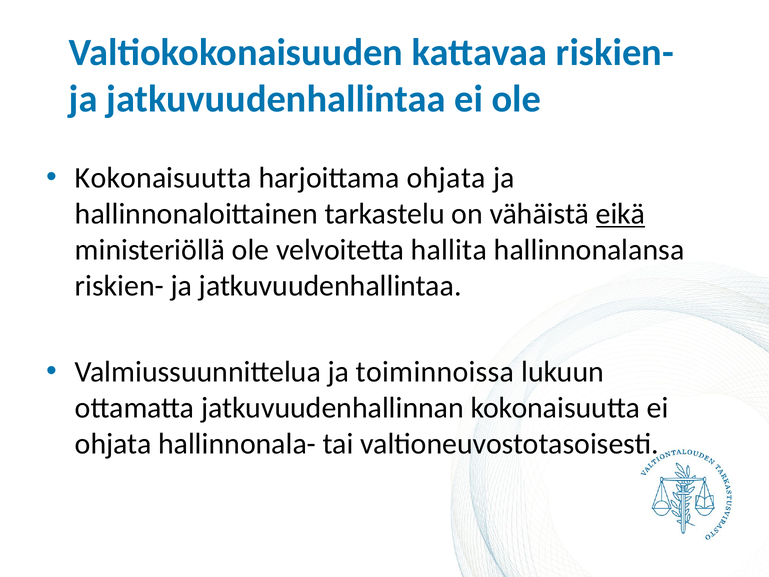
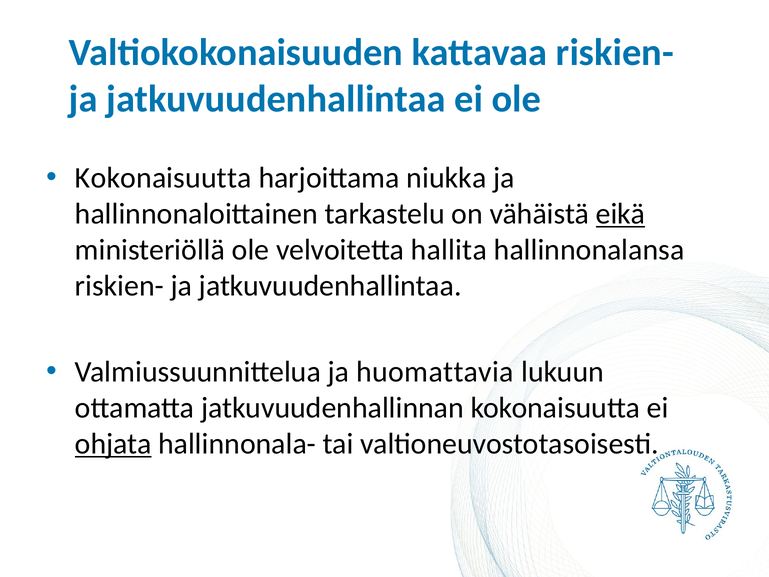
harjoittama ohjata: ohjata -> niukka
toiminnoissa: toiminnoissa -> huomattavia
ohjata at (113, 444) underline: none -> present
